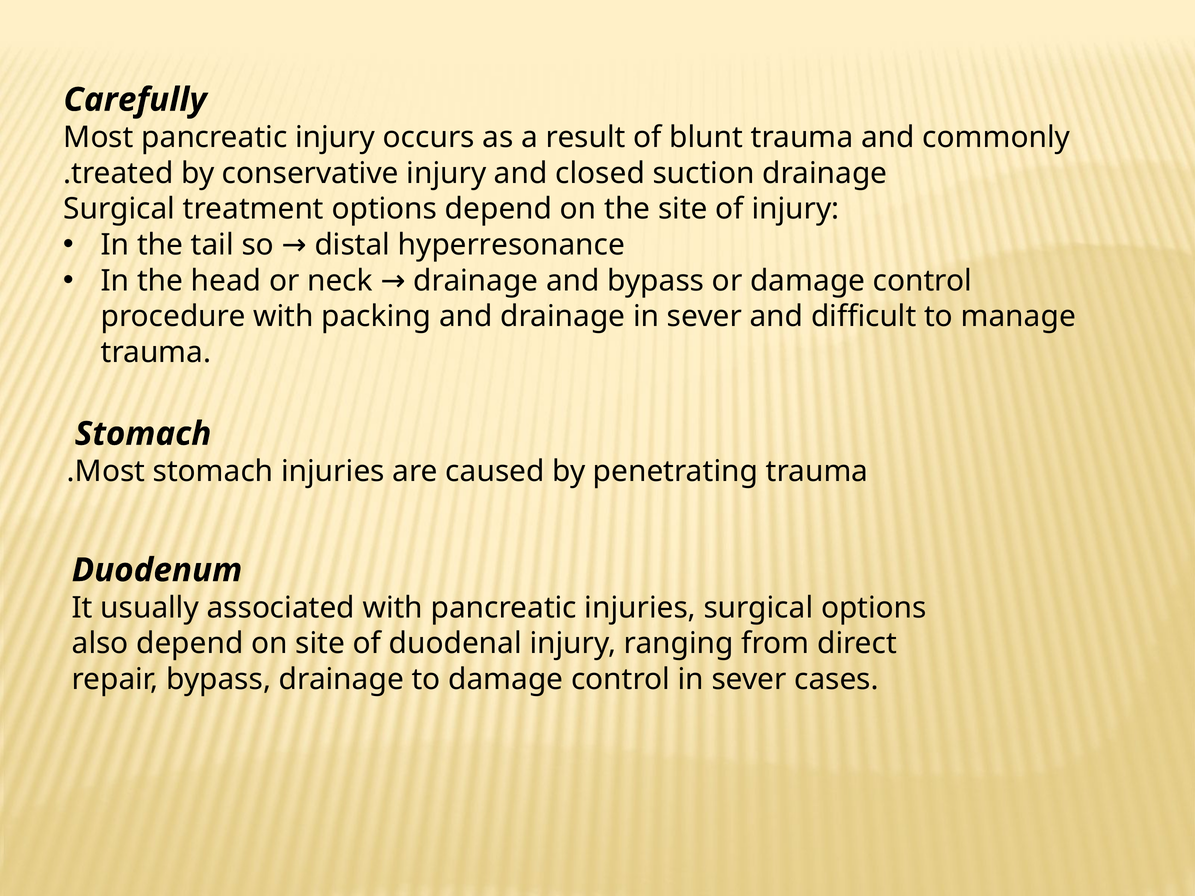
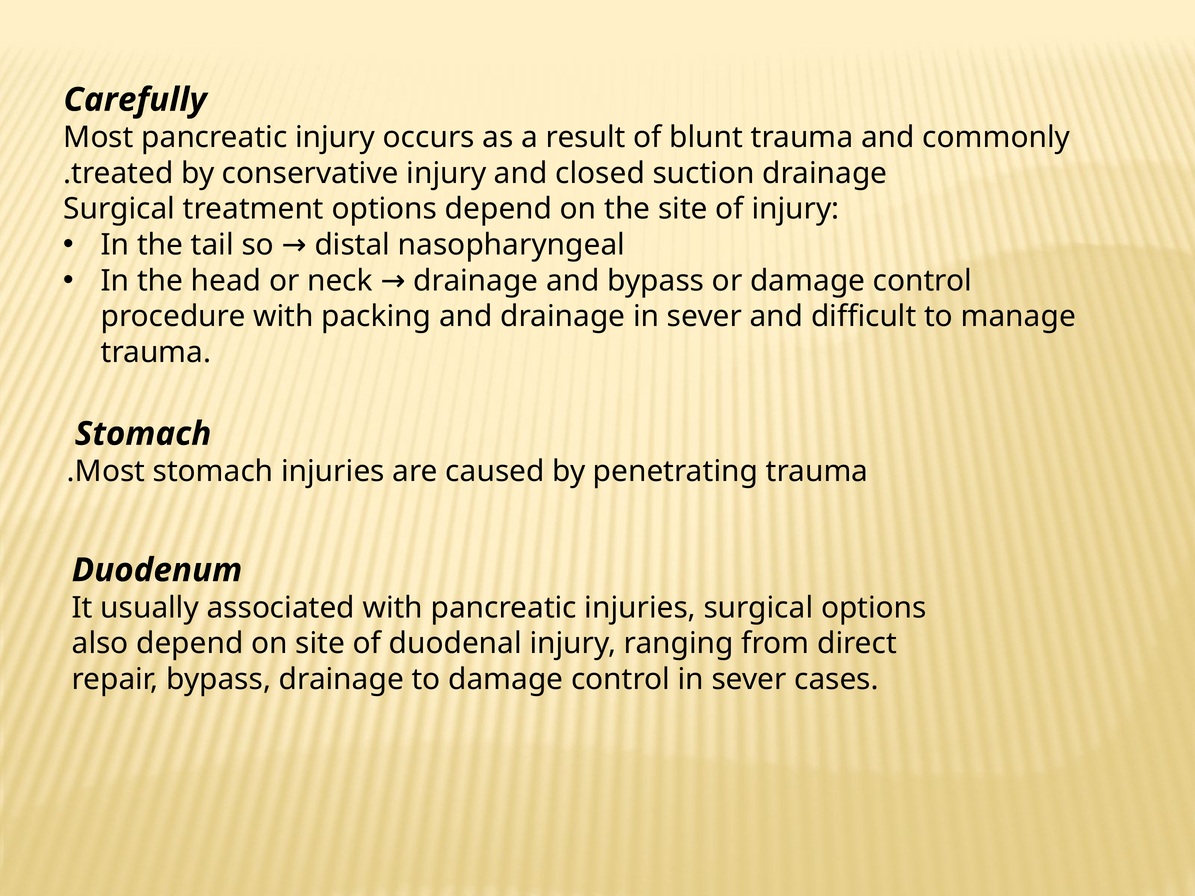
hyperresonance: hyperresonance -> nasopharyngeal
